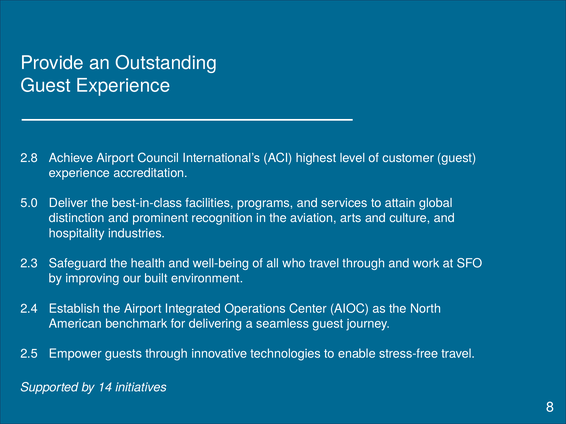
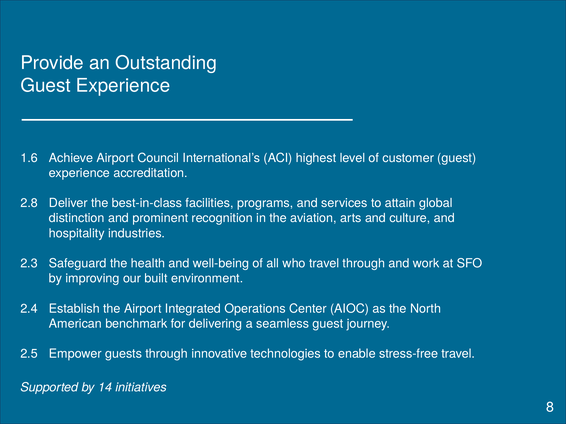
2.8: 2.8 -> 1.6
5.0: 5.0 -> 2.8
